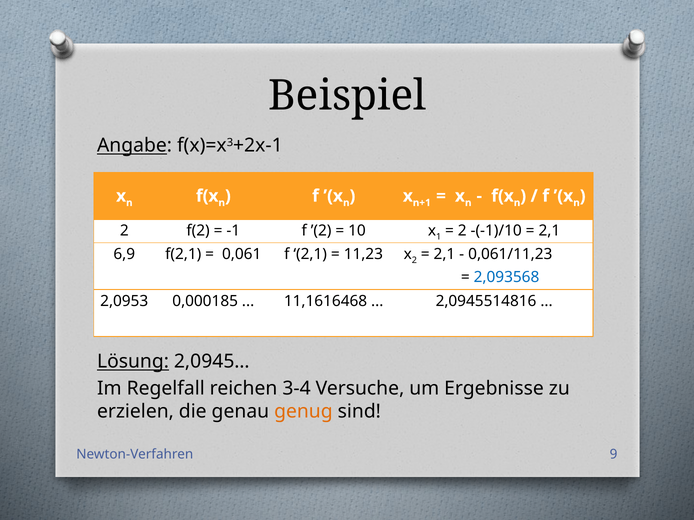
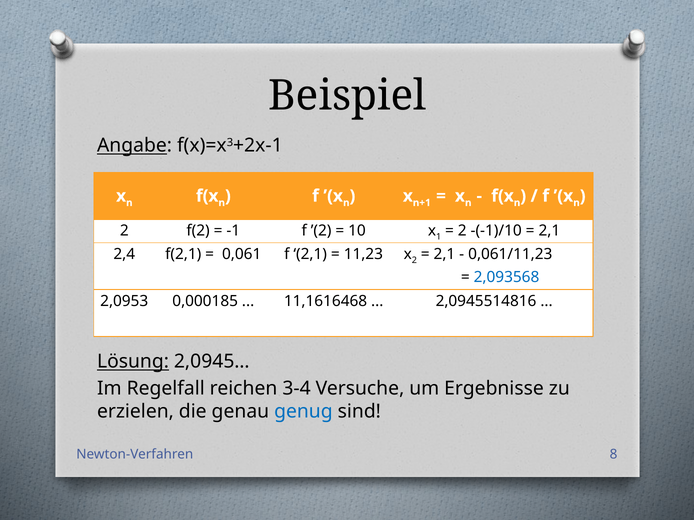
6,9: 6,9 -> 2,4
genug colour: orange -> blue
9: 9 -> 8
